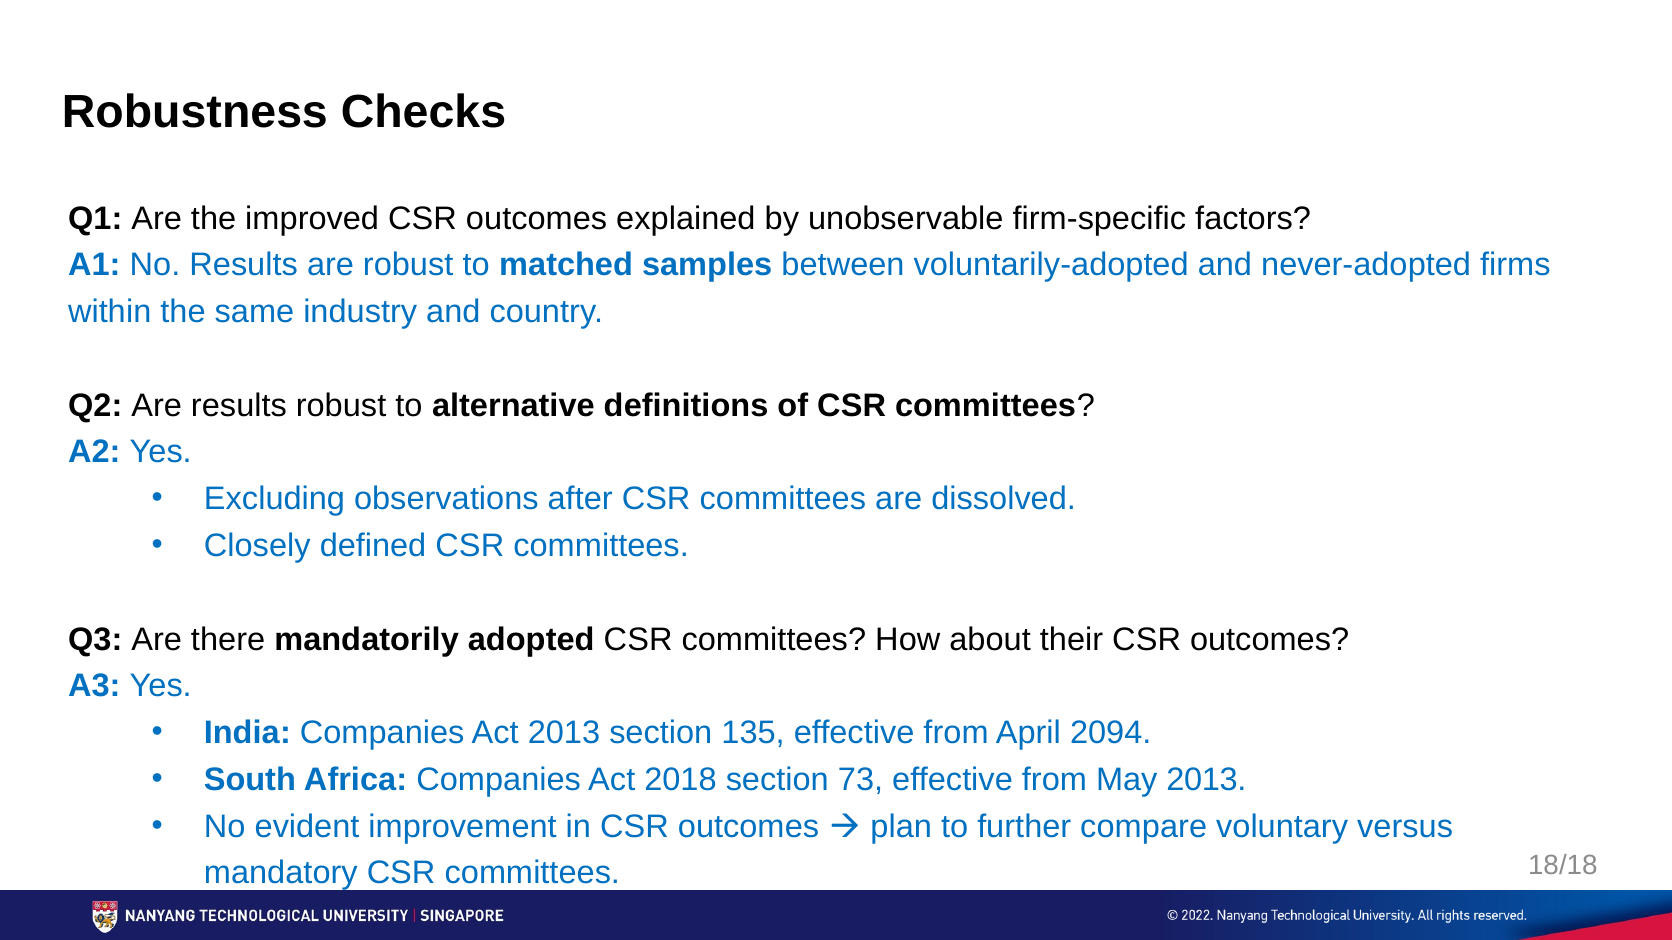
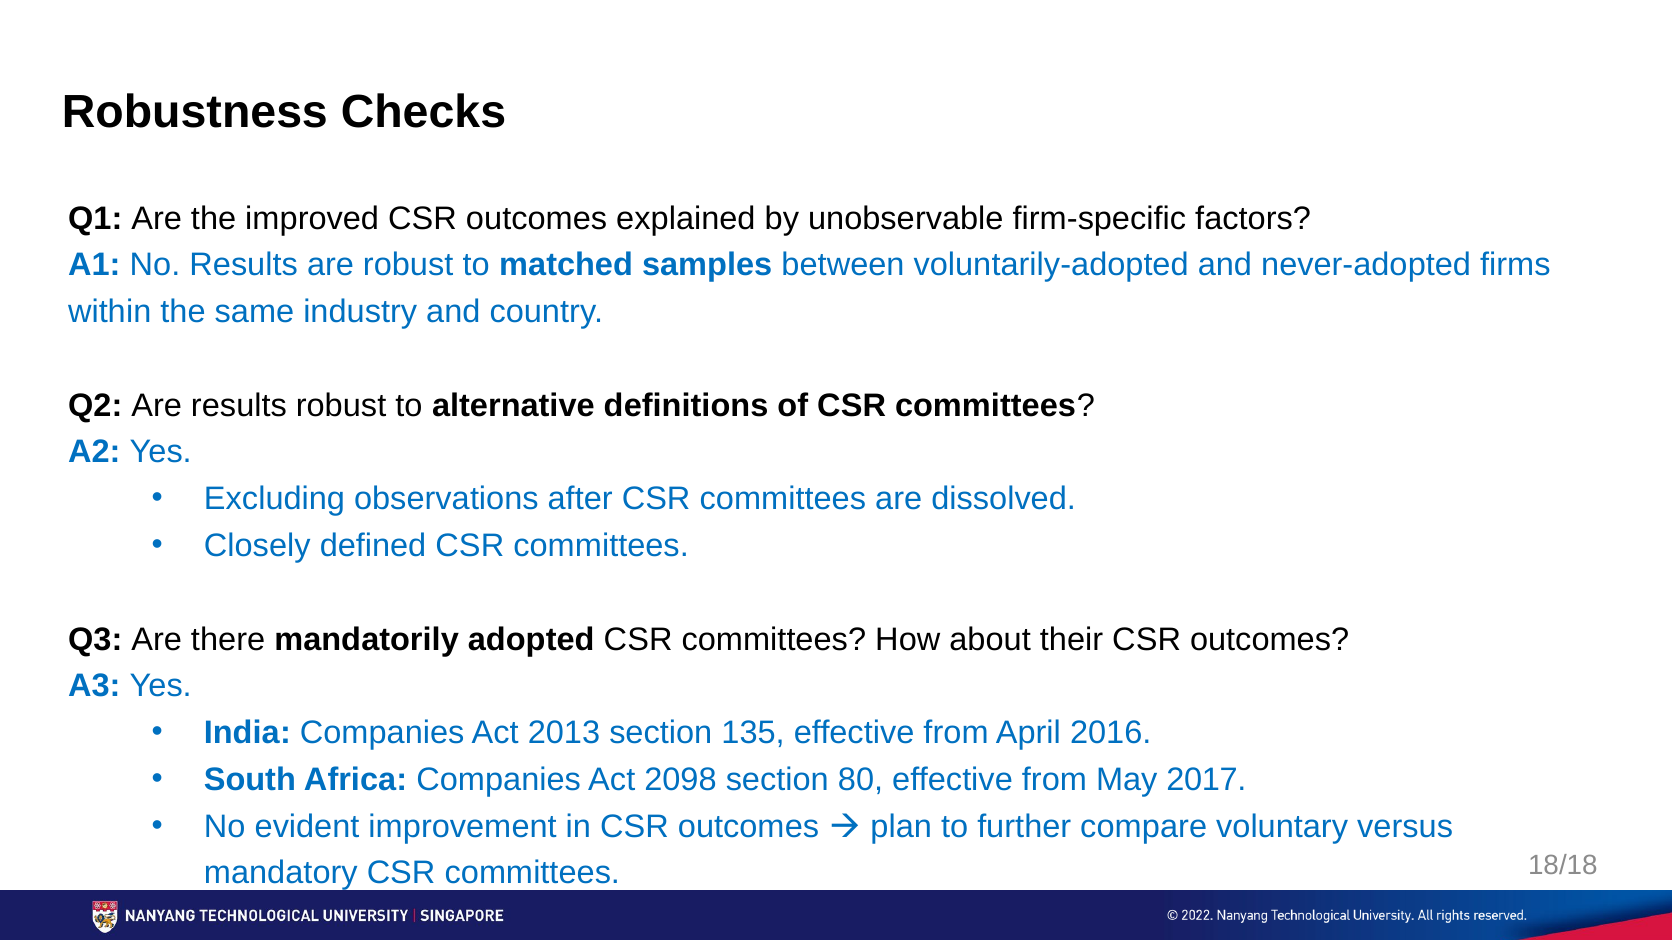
2094: 2094 -> 2016
2018: 2018 -> 2098
73: 73 -> 80
May 2013: 2013 -> 2017
